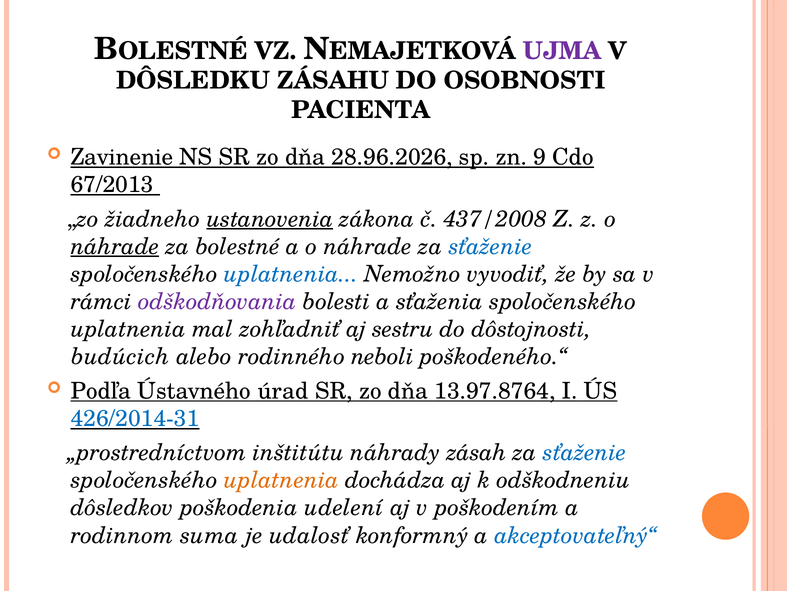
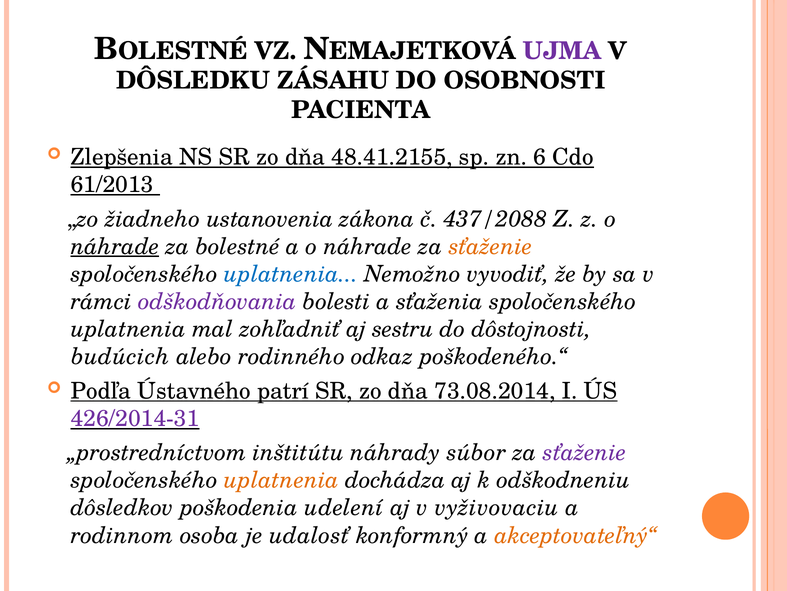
Zavinenie: Zavinenie -> Zlepšenia
28.96.2026: 28.96.2026 -> 48.41.2155
9: 9 -> 6
67/2013: 67/2013 -> 61/2013
ustanovenia underline: present -> none
437/2008: 437/2008 -> 437/2088
sťaženie at (490, 246) colour: blue -> orange
neboli: neboli -> odkaz
úrad: úrad -> patrí
13.97.8764: 13.97.8764 -> 73.08.2014
426/2014-31 colour: blue -> purple
zásah: zásah -> súbor
sťaženie at (585, 452) colour: blue -> purple
poškodením: poškodením -> vyživovaciu
suma: suma -> osoba
akceptovateľný“ colour: blue -> orange
